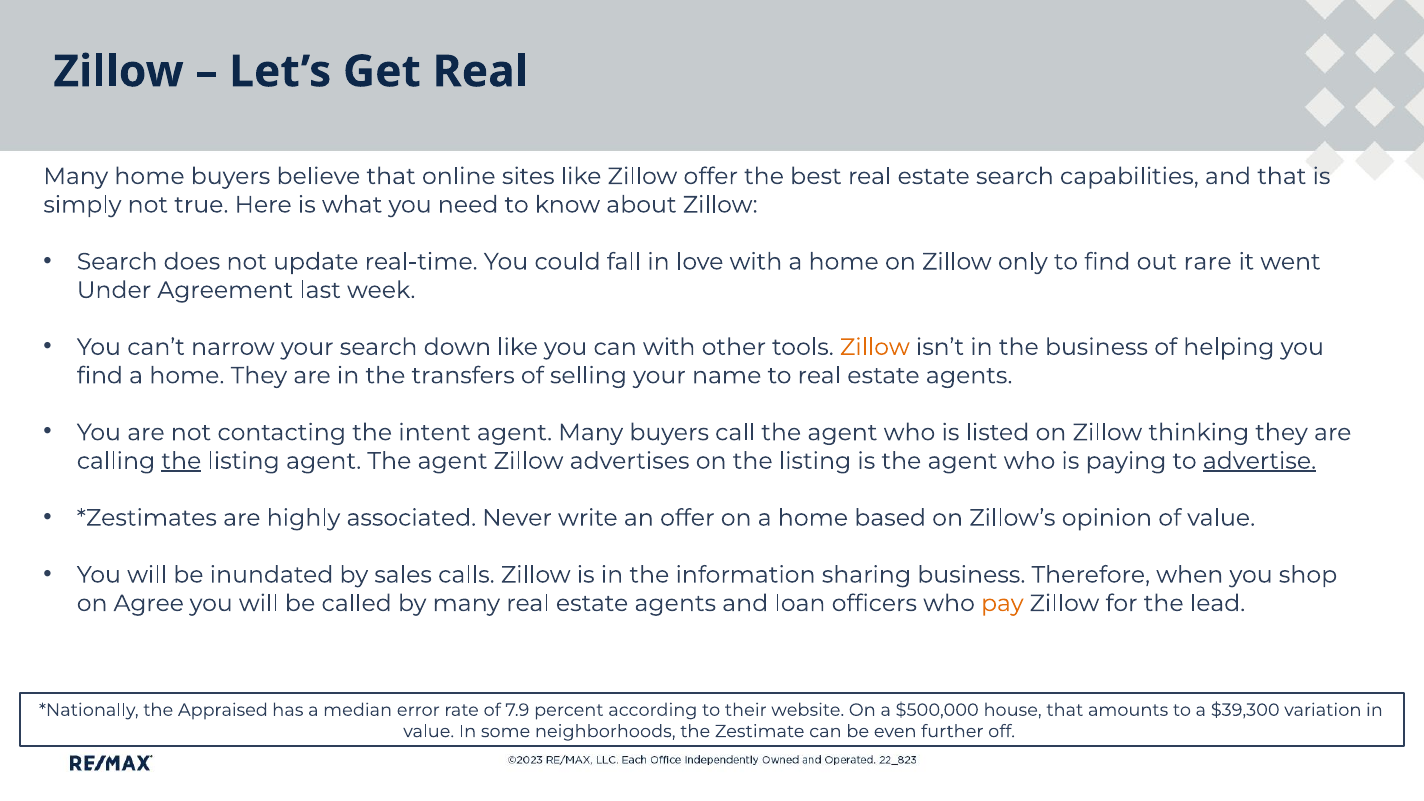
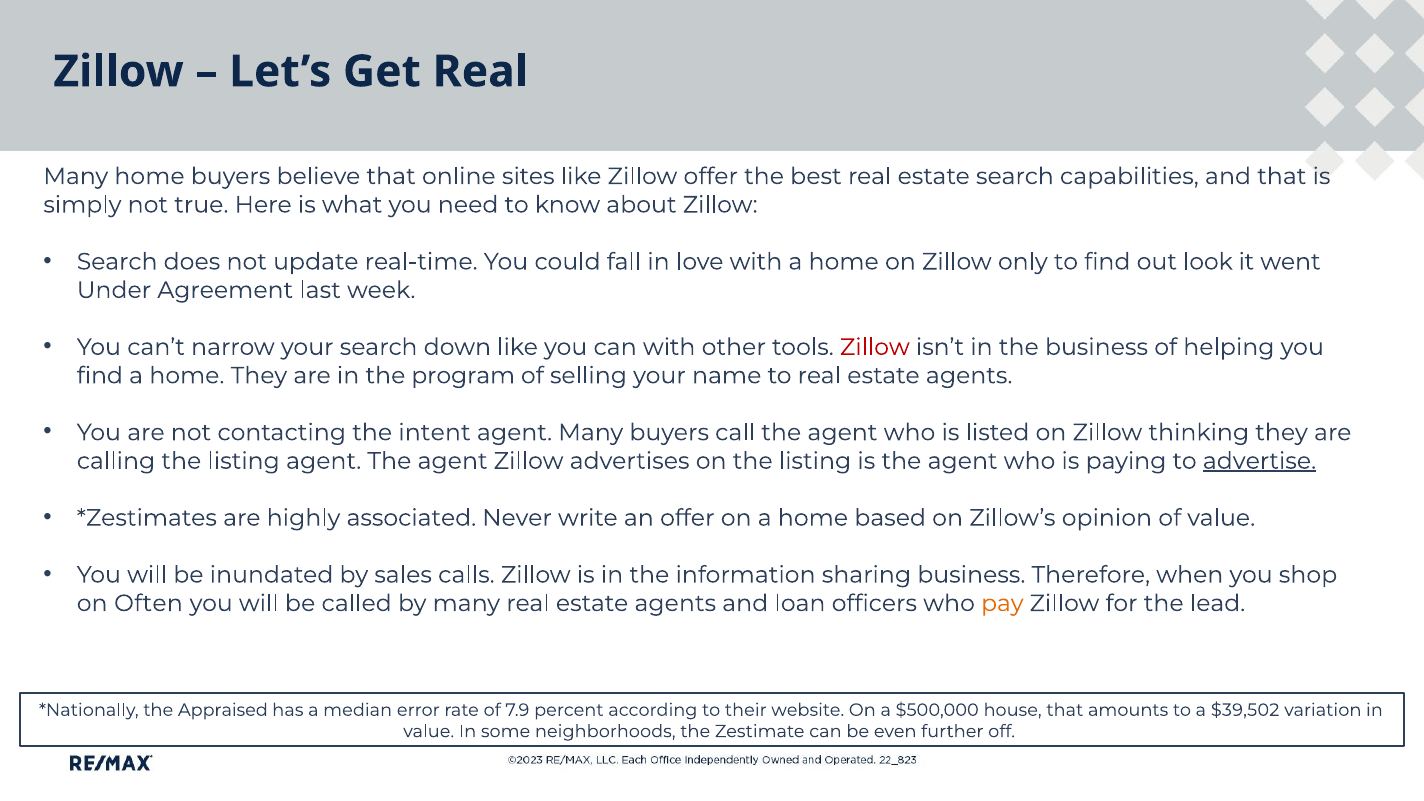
rare: rare -> look
Zillow at (875, 347) colour: orange -> red
transfers: transfers -> program
the at (181, 461) underline: present -> none
Agree: Agree -> Often
$39,300: $39,300 -> $39,502
